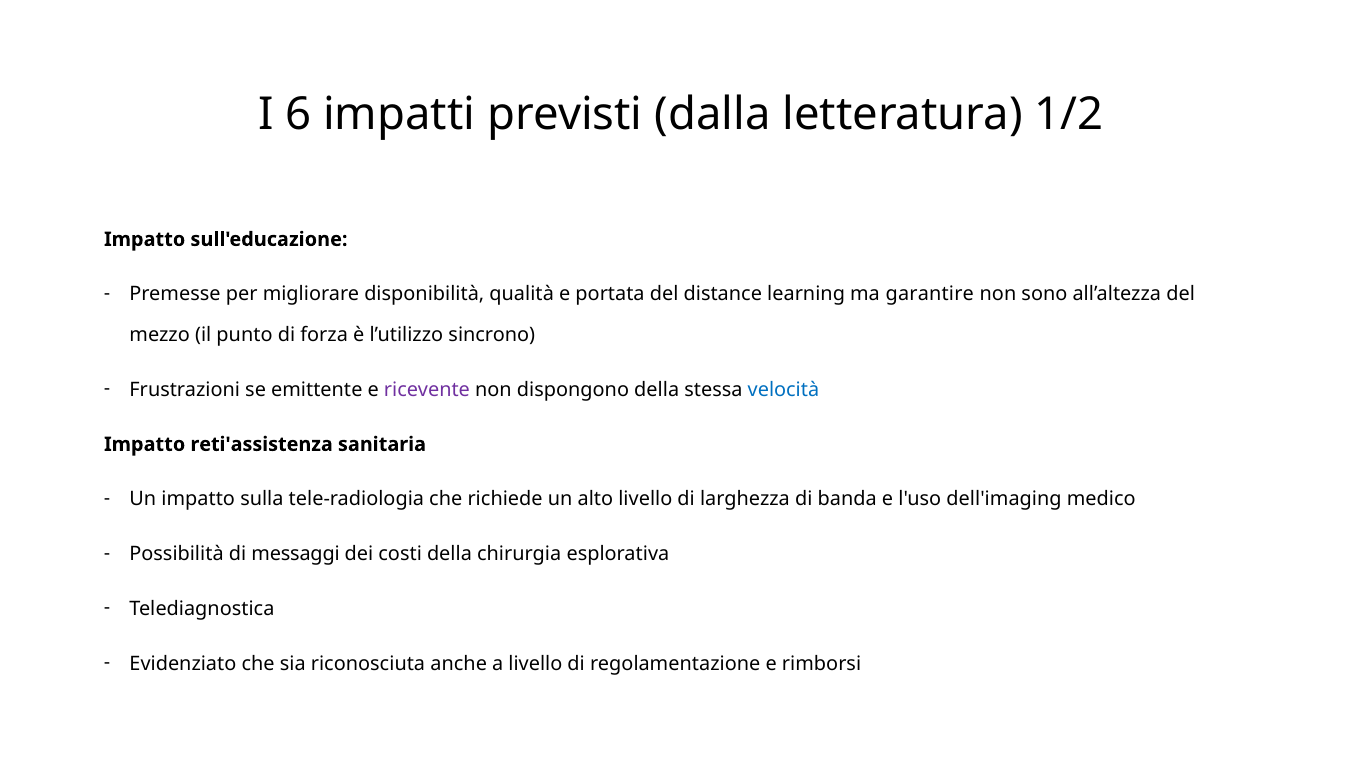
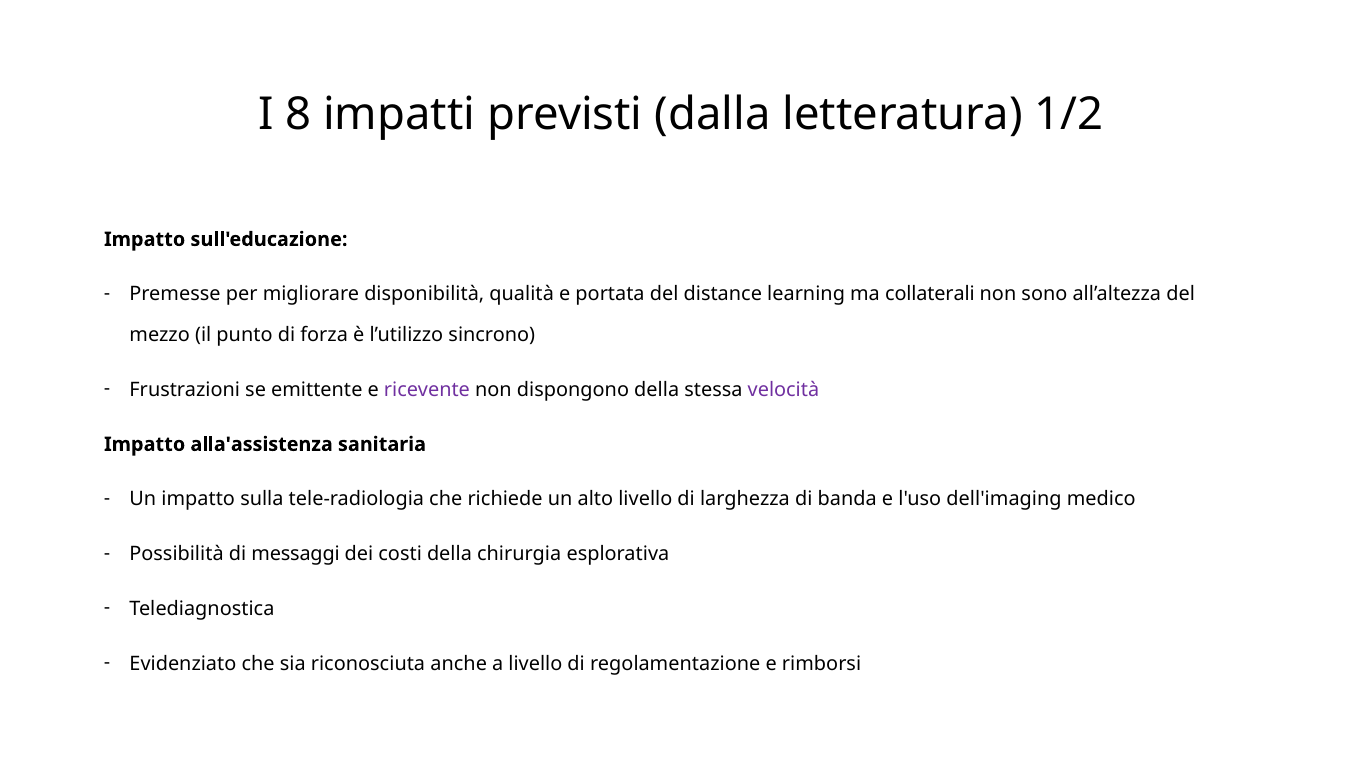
6: 6 -> 8
garantire: garantire -> collaterali
velocità colour: blue -> purple
reti'assistenza: reti'assistenza -> alla'assistenza
